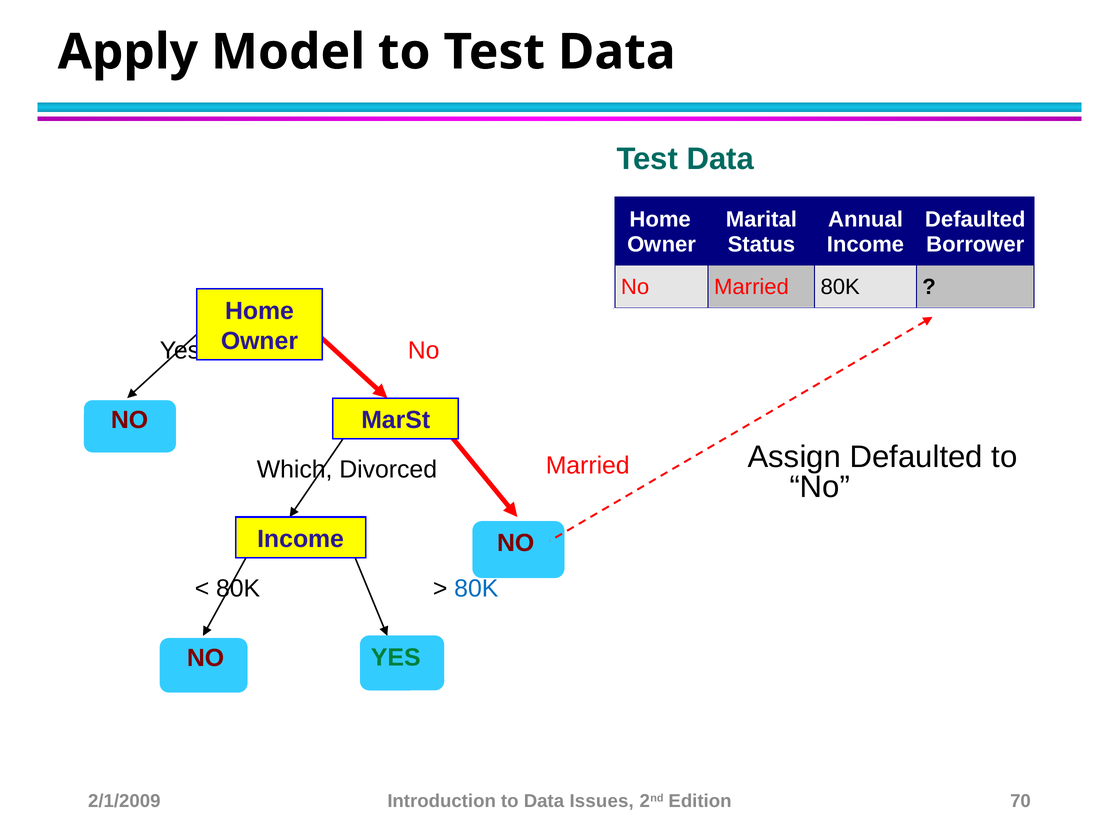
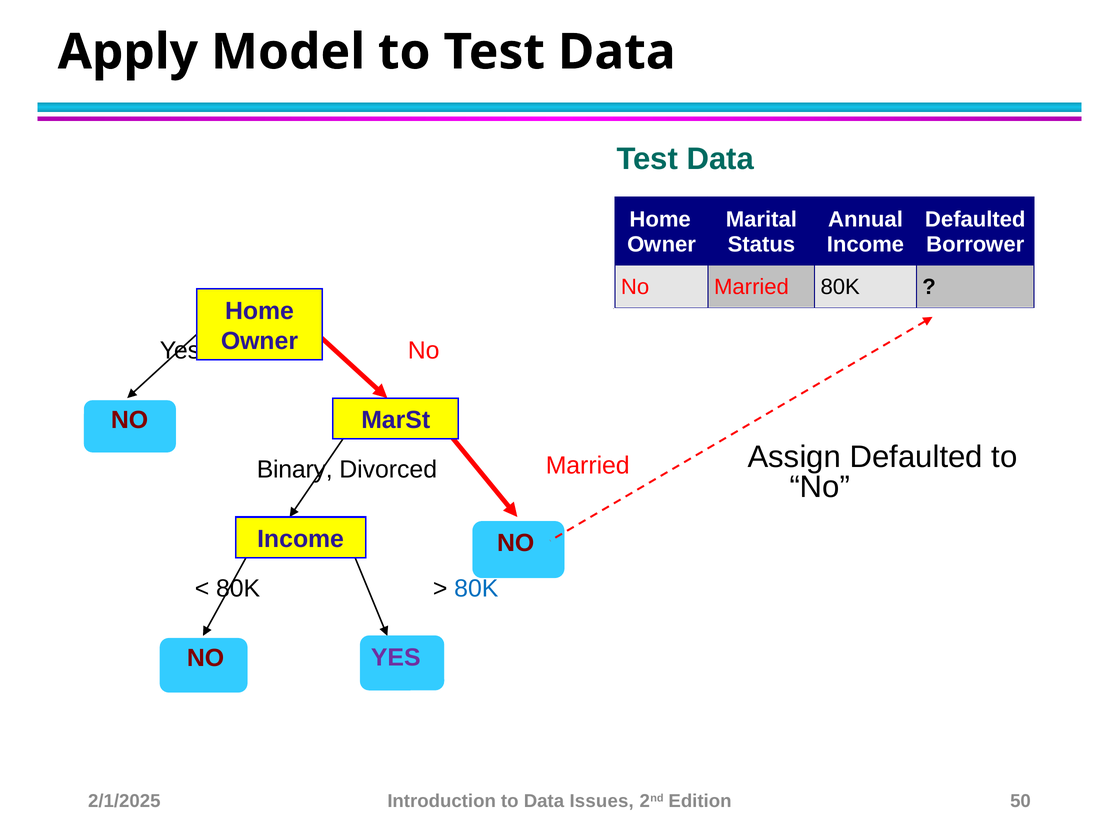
Which: Which -> Binary
YES at (396, 658) colour: green -> purple
2/1/2009: 2/1/2009 -> 2/1/2025
70: 70 -> 50
